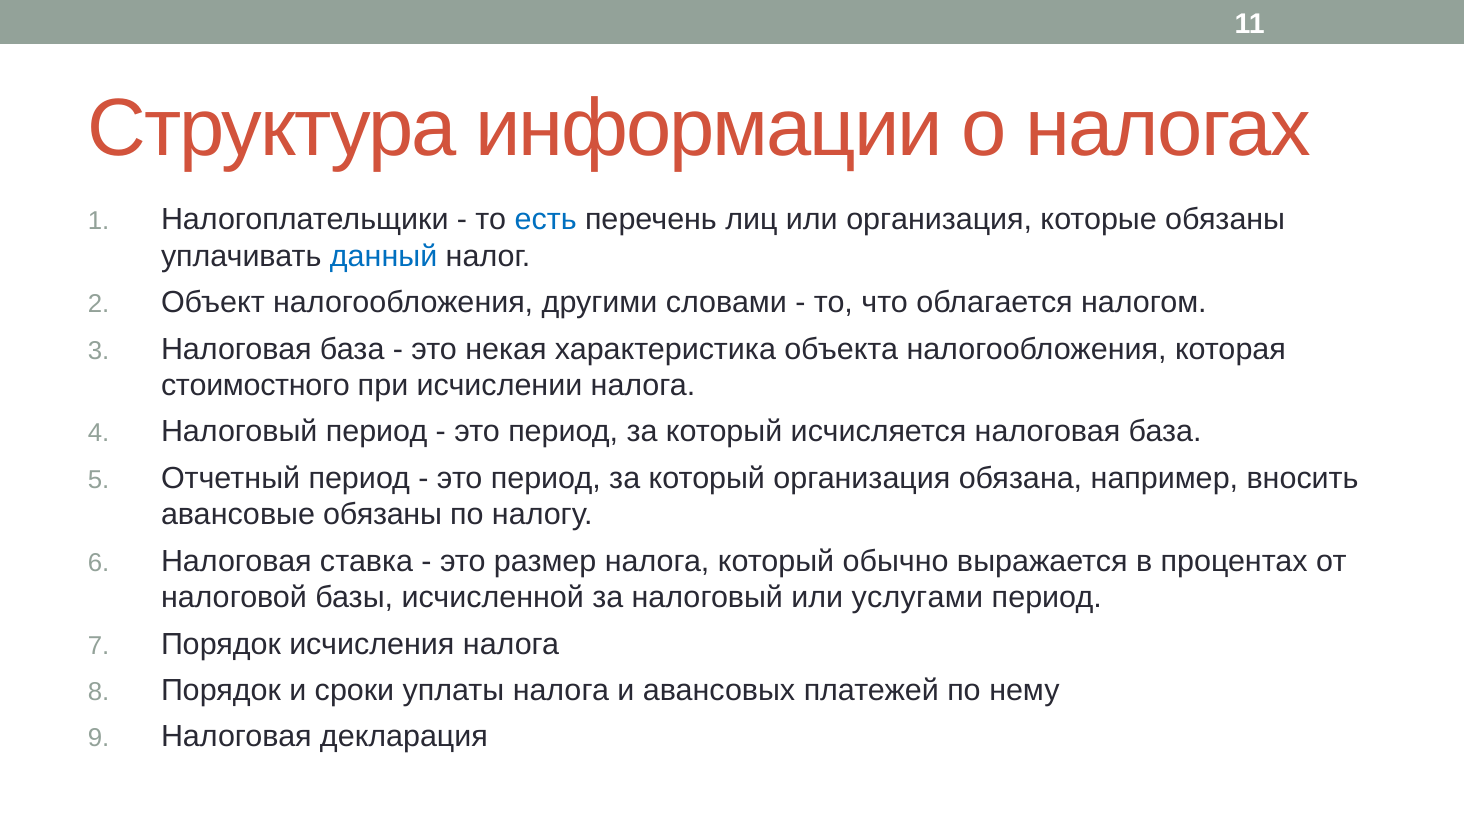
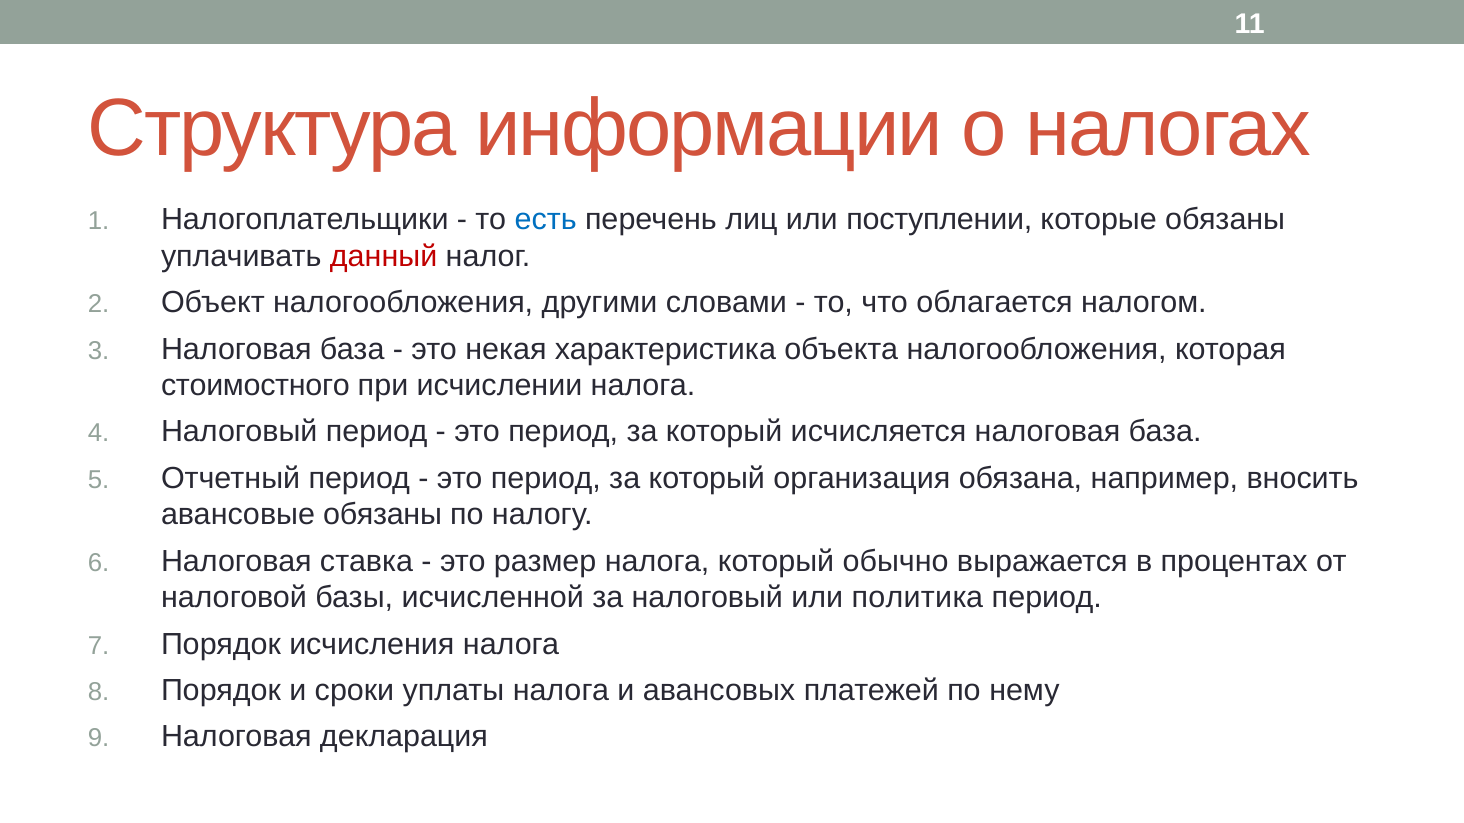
или организация: организация -> поступлении
данный colour: blue -> red
услугами: услугами -> политика
